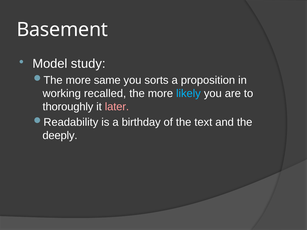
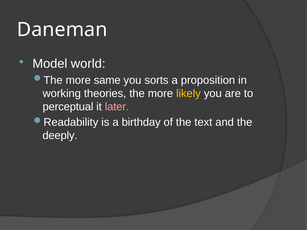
Basement: Basement -> Daneman
study: study -> world
recalled: recalled -> theories
likely colour: light blue -> yellow
thoroughly: thoroughly -> perceptual
